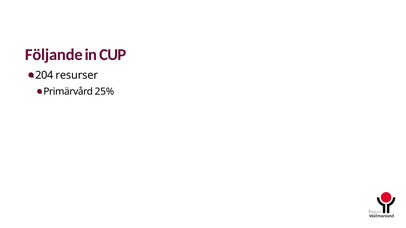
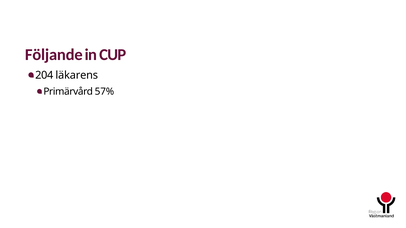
resurser: resurser -> läkarens
25%: 25% -> 57%
